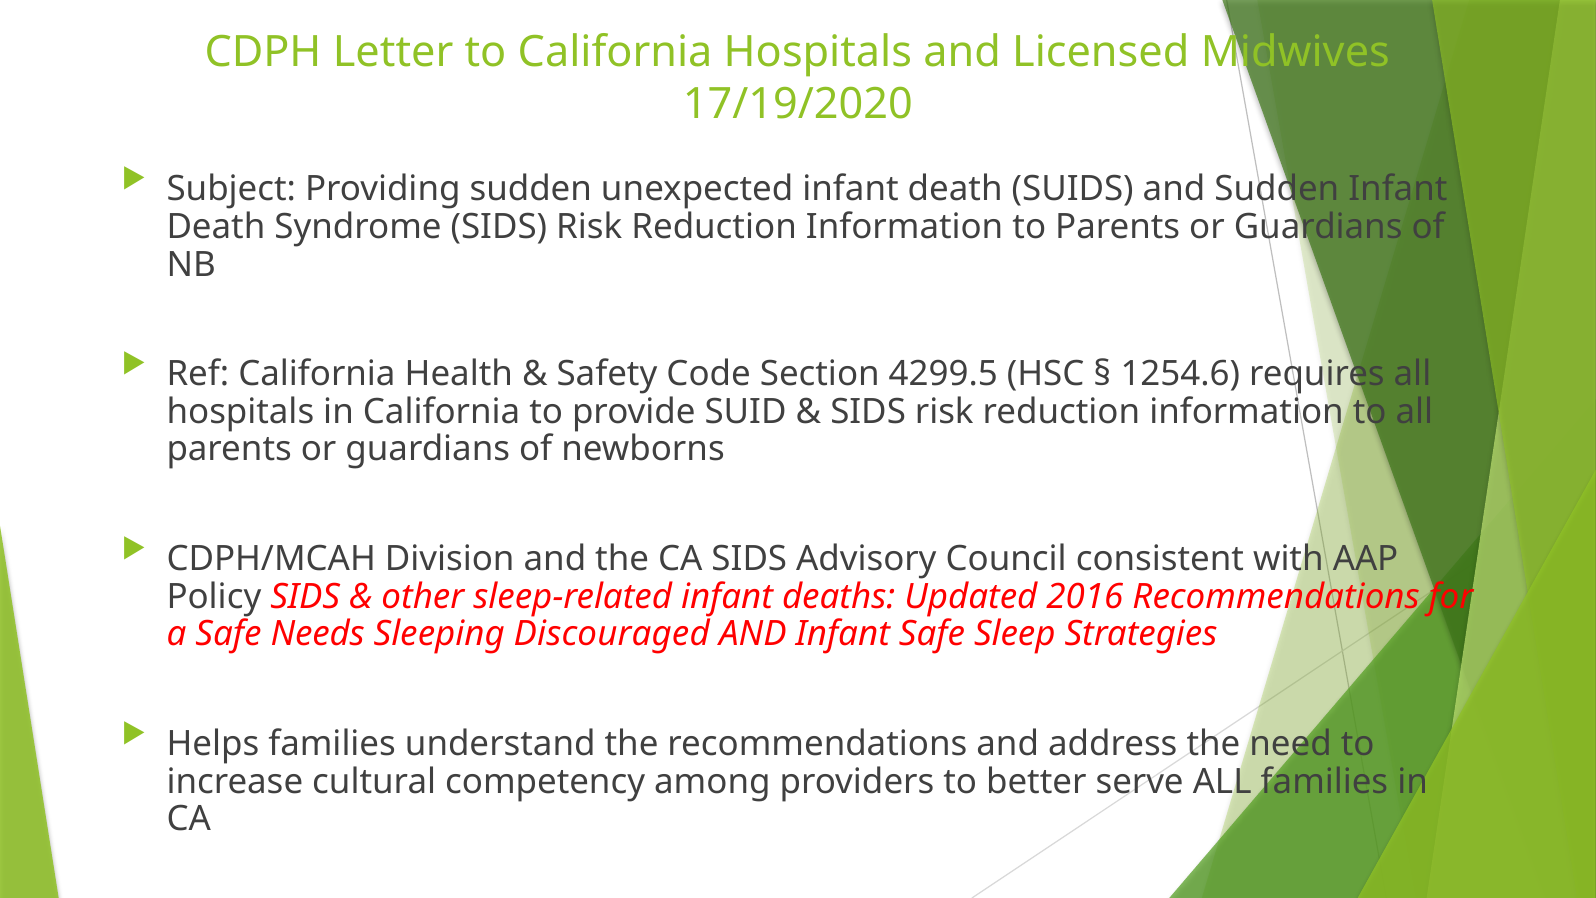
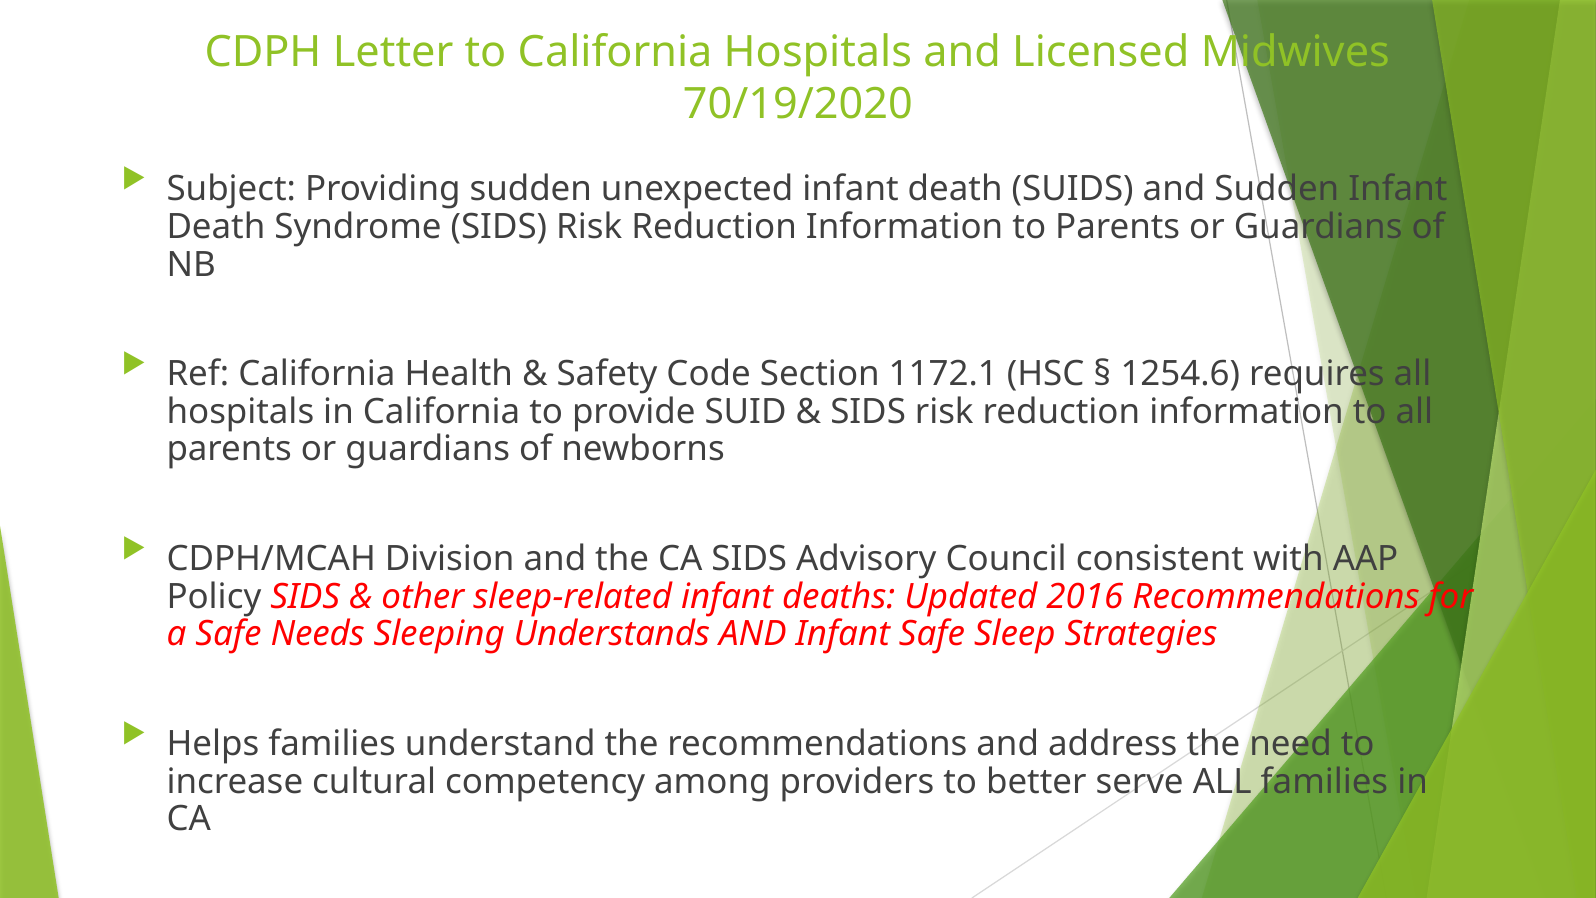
17/19/2020: 17/19/2020 -> 70/19/2020
4299.5: 4299.5 -> 1172.1
Discouraged: Discouraged -> Understands
